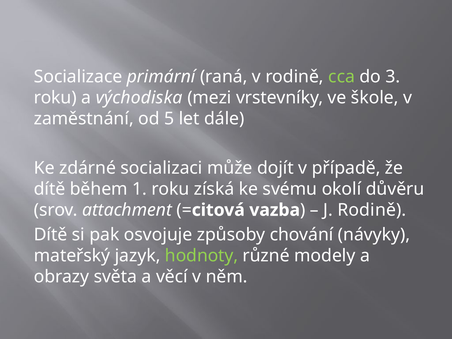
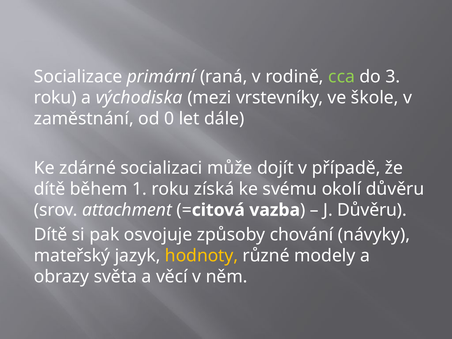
5: 5 -> 0
J Rodině: Rodině -> Důvěru
hodnoty colour: light green -> yellow
